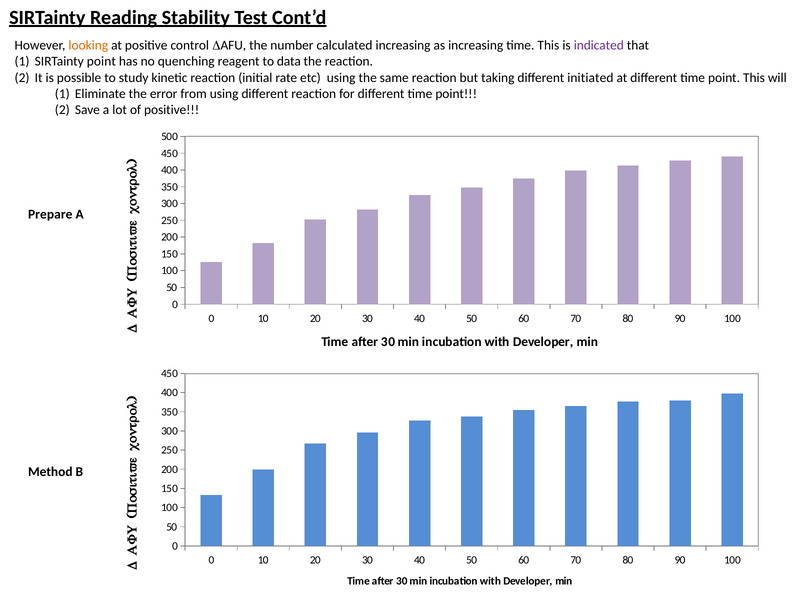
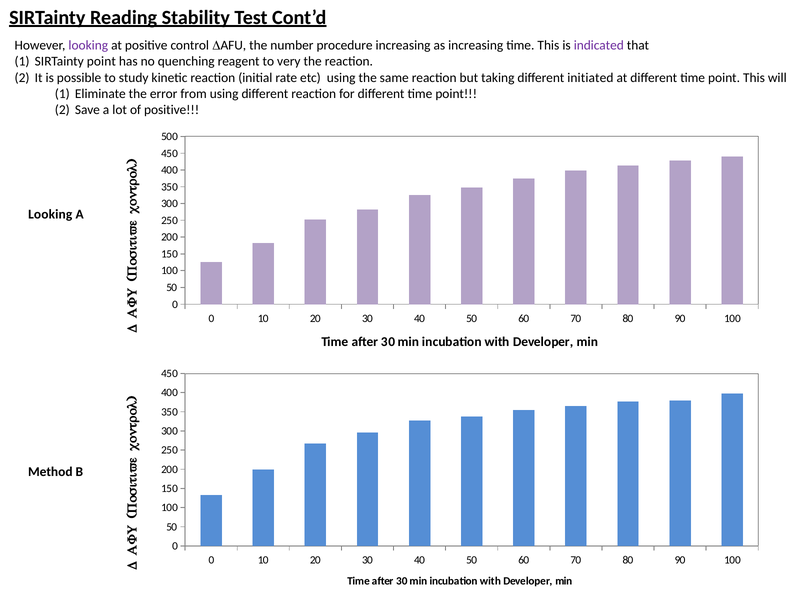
looking at (88, 45) colour: orange -> purple
calculated: calculated -> procedure
data: data -> very
Prepare at (50, 214): Prepare -> Looking
